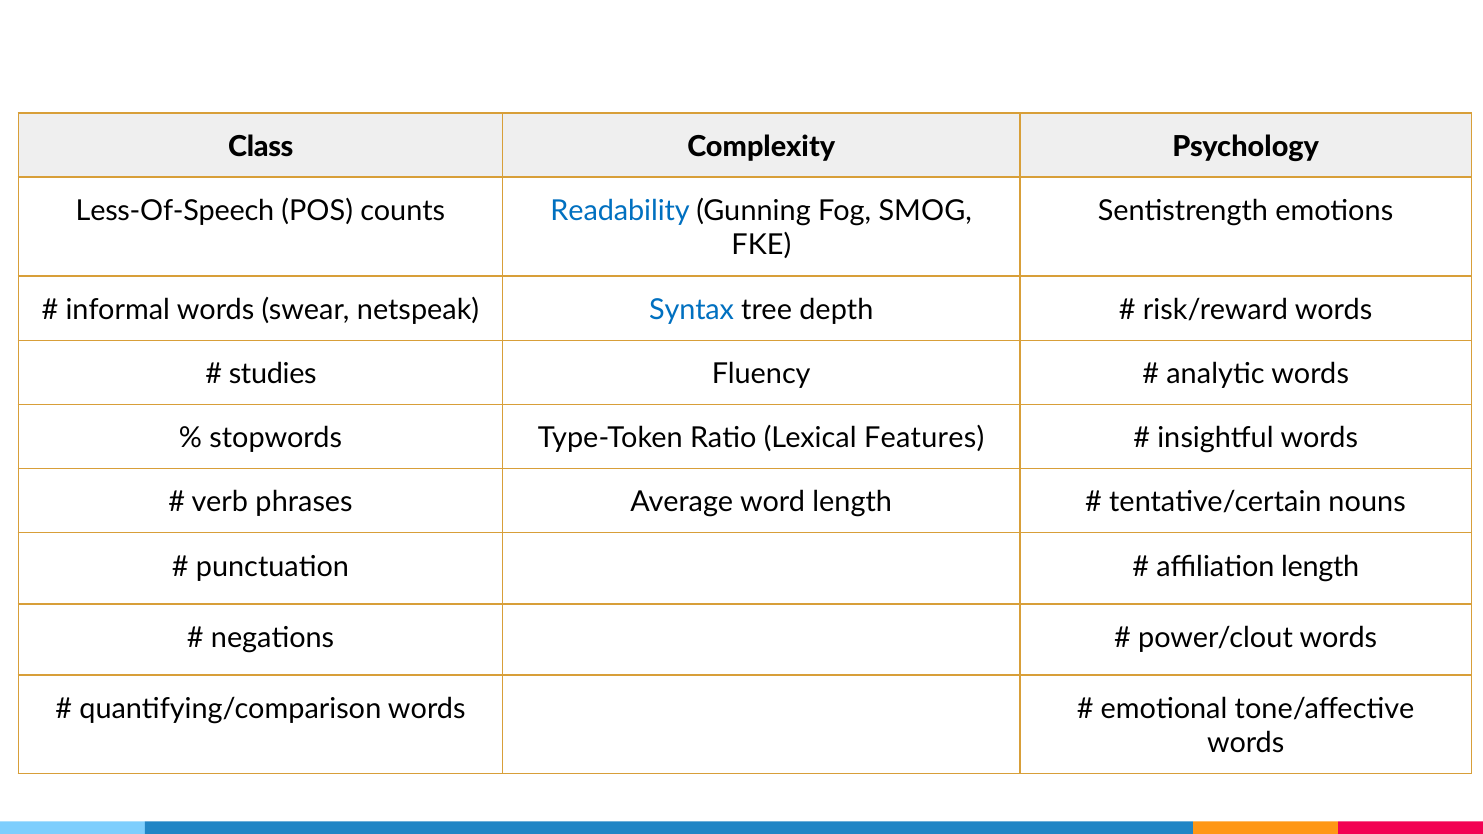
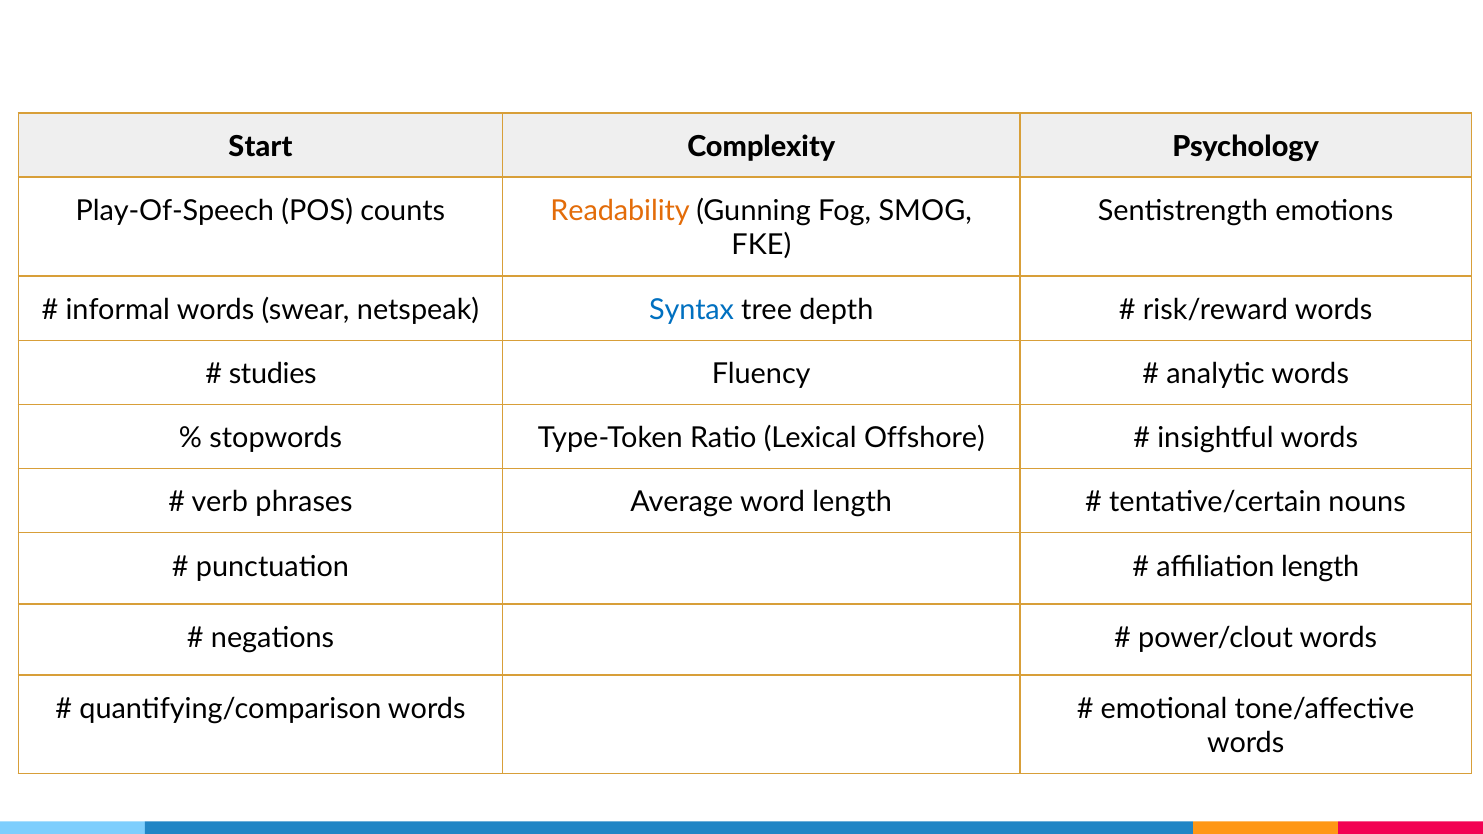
Class: Class -> Start
Less-Of-Speech: Less-Of-Speech -> Play-Of-Speech
Readability colour: blue -> orange
Features: Features -> Offshore
